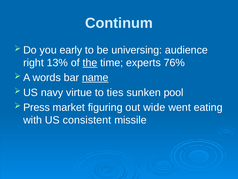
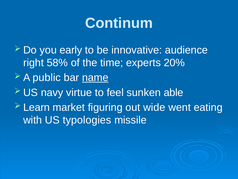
universing: universing -> innovative
13%: 13% -> 58%
the underline: present -> none
76%: 76% -> 20%
words: words -> public
ties: ties -> feel
pool: pool -> able
Press: Press -> Learn
consistent: consistent -> typologies
